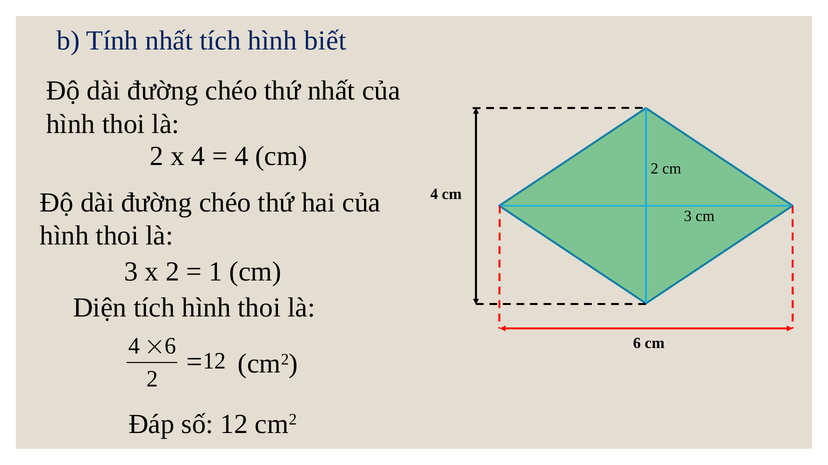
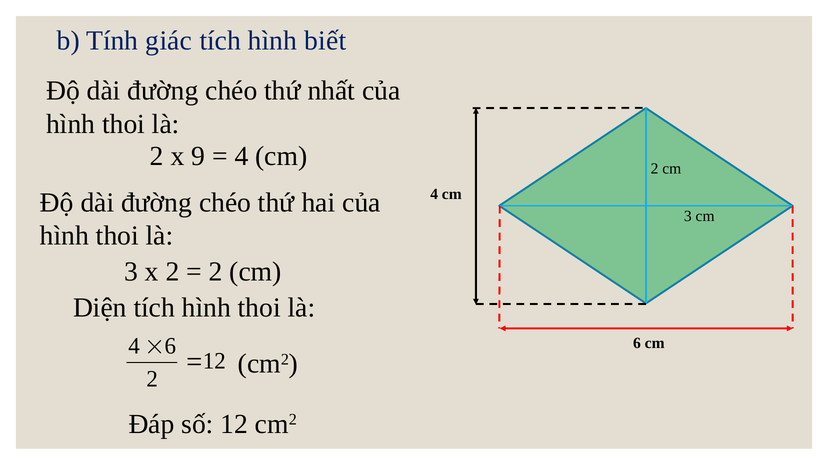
Tính nhất: nhất -> giác
x 4: 4 -> 9
1 at (216, 272): 1 -> 2
